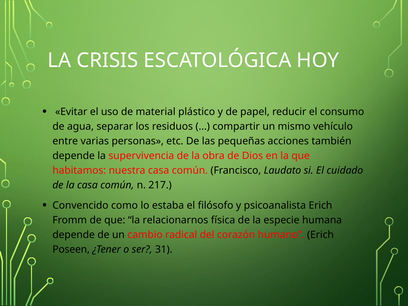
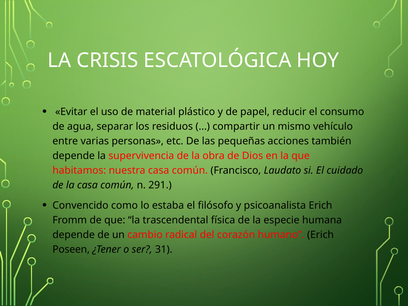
217: 217 -> 291
relacionarnos: relacionarnos -> trascendental
